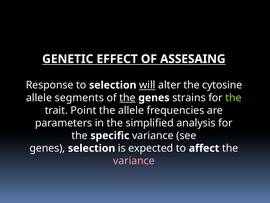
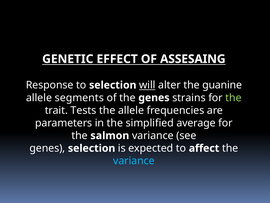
cytosine: cytosine -> guanine
the at (127, 97) underline: present -> none
Point: Point -> Tests
analysis: analysis -> average
specific: specific -> salmon
variance at (134, 161) colour: pink -> light blue
